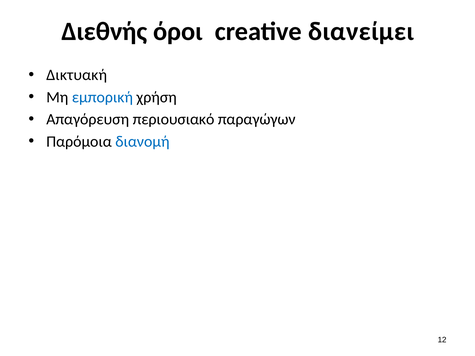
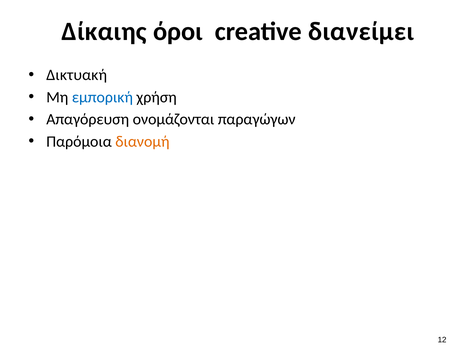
Διεθνής: Διεθνής -> Δίκαιης
περιουσιακό: περιουσιακό -> ονομάζονται
διανομή colour: blue -> orange
